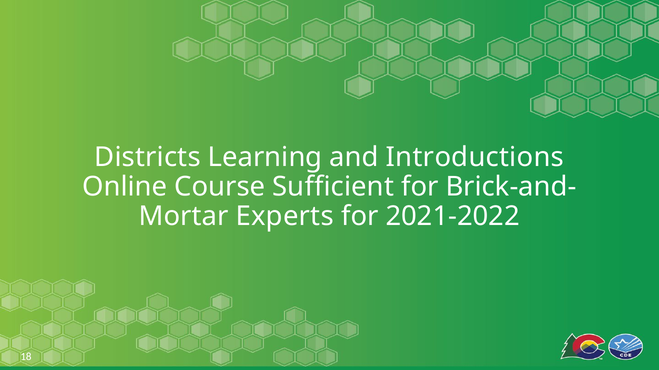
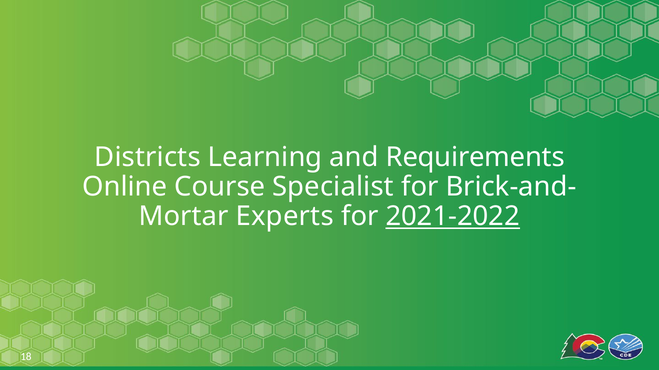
Introductions: Introductions -> Requirements
Sufficient: Sufficient -> Specialist
2021-2022 underline: none -> present
